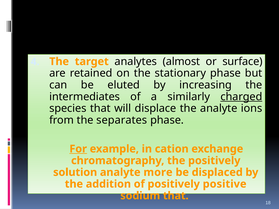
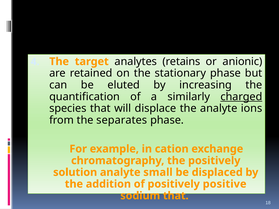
almost: almost -> retains
surface: surface -> anionic
intermediates: intermediates -> quantification
For underline: present -> none
more: more -> small
